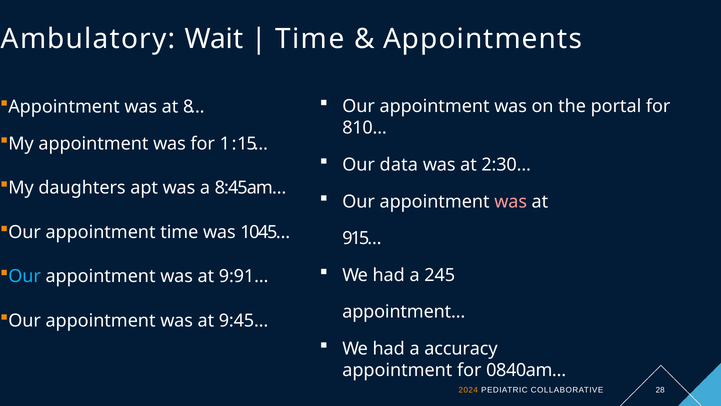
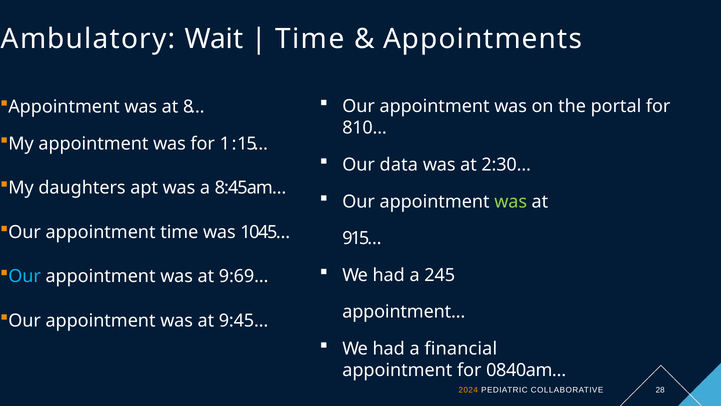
was at (511, 202) colour: pink -> light green
9:91…: 9:91… -> 9:69…
accuracy: accuracy -> financial
